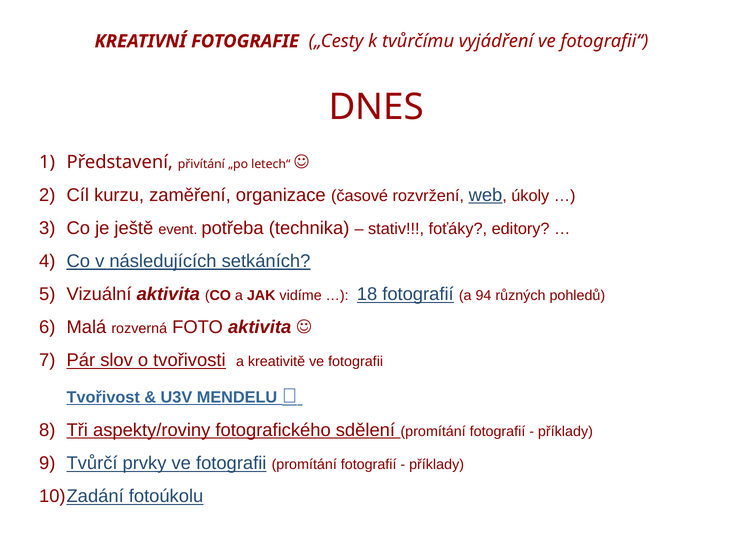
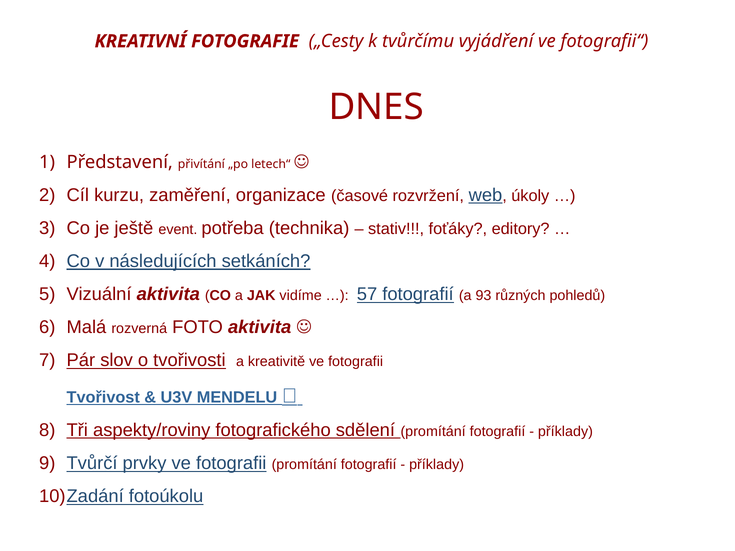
18: 18 -> 57
94: 94 -> 93
